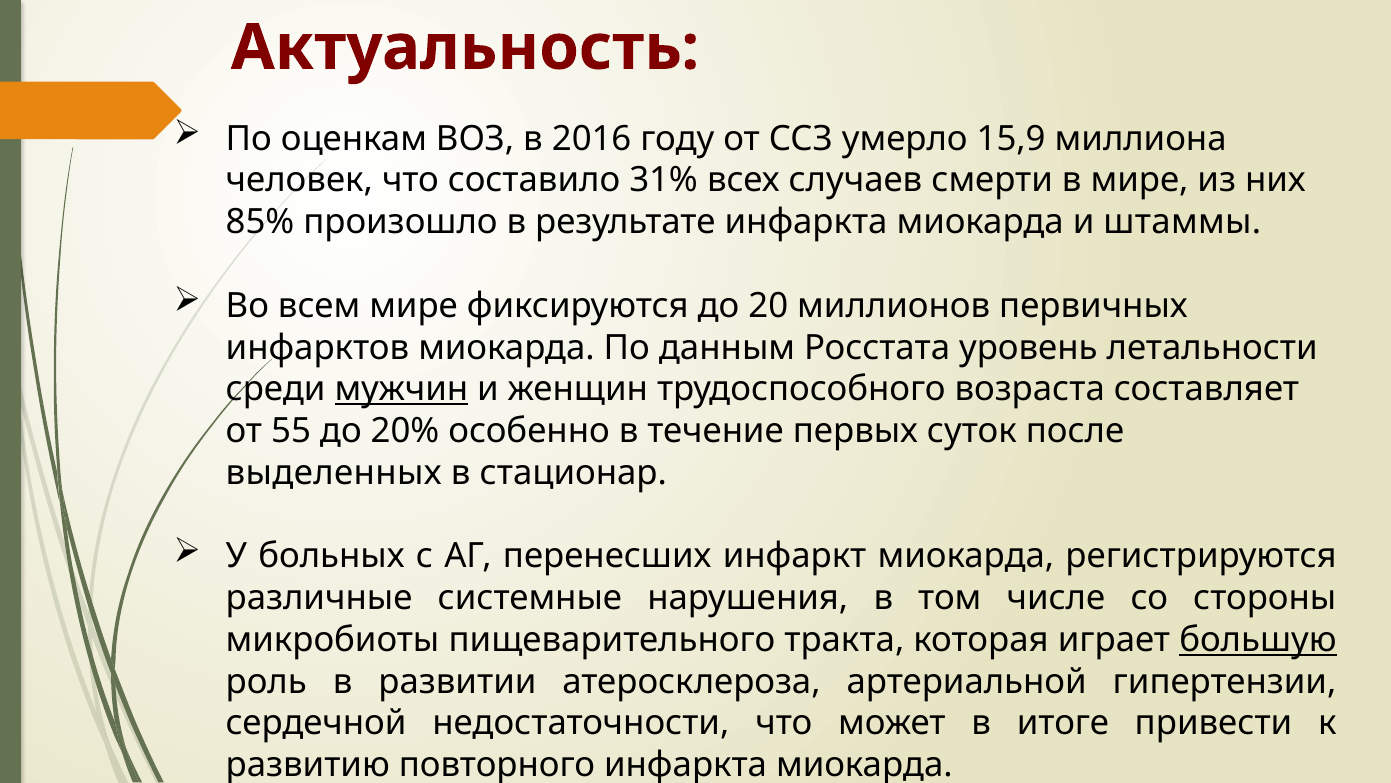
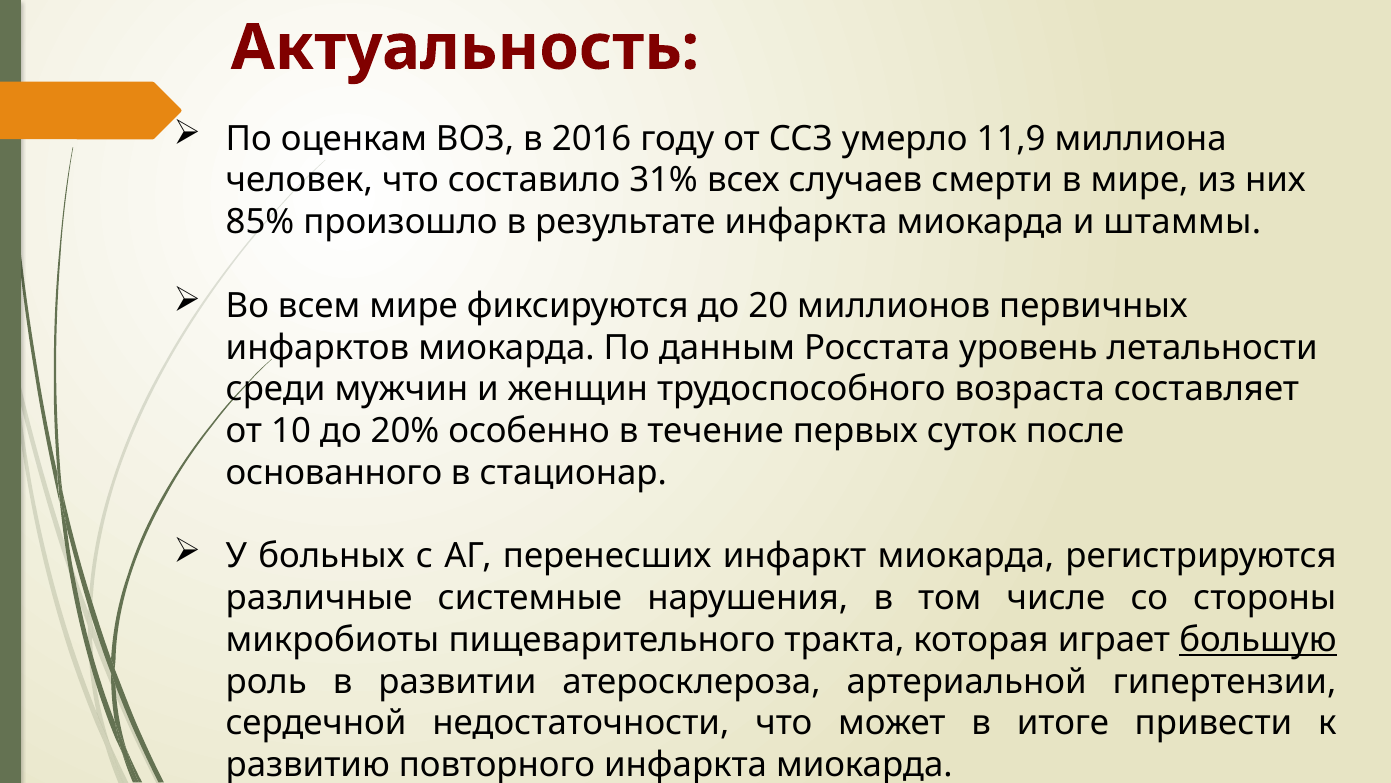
15,9: 15,9 -> 11,9
мужчин underline: present -> none
55: 55 -> 10
выделенных: выделенных -> основанного
